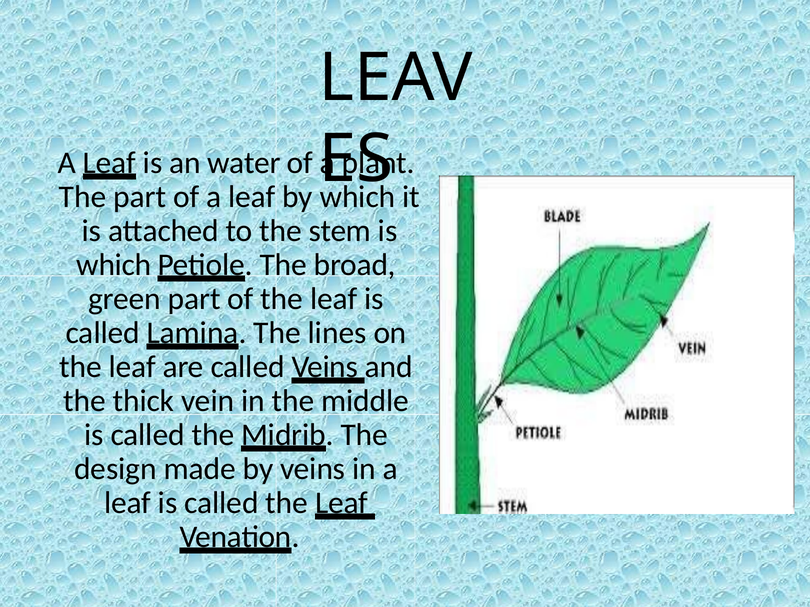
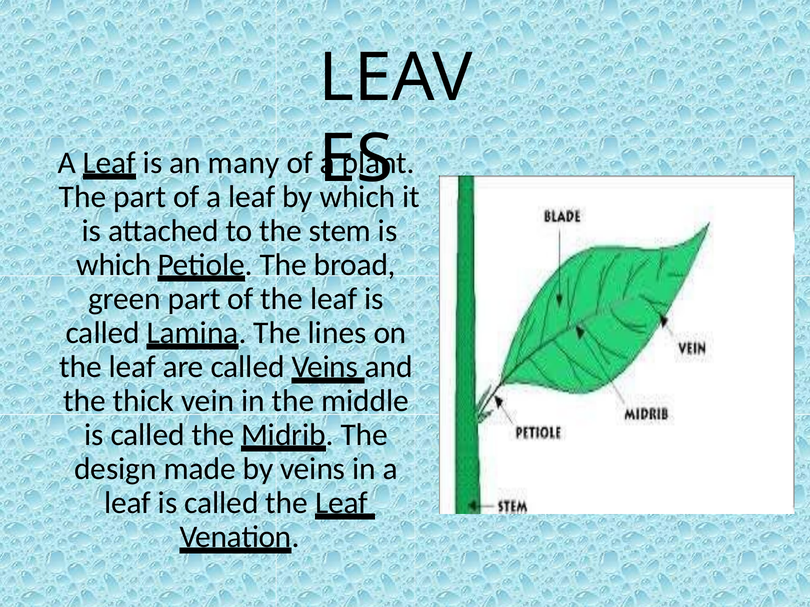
water: water -> many
